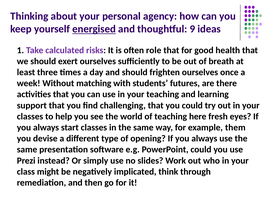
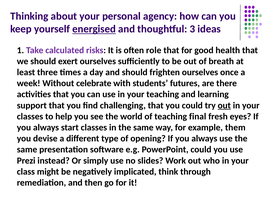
9: 9 -> 3
matching: matching -> celebrate
out at (224, 105) underline: none -> present
here: here -> final
